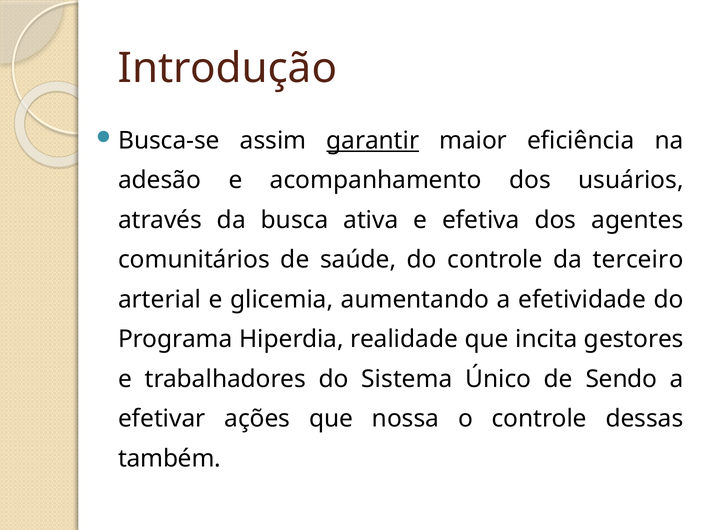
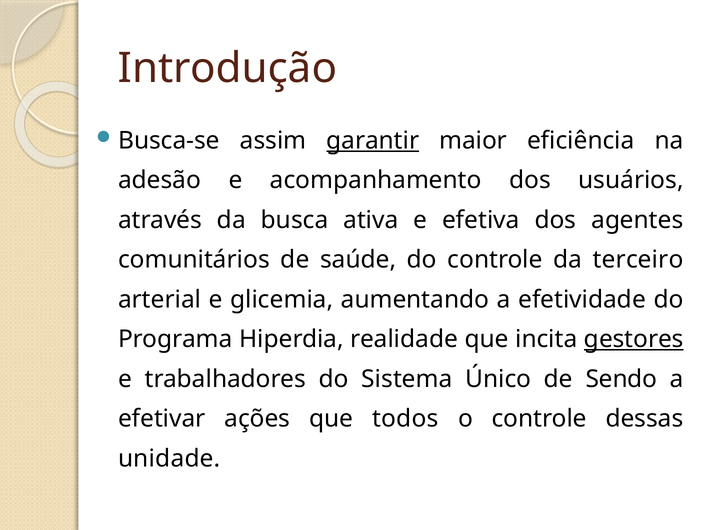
gestores underline: none -> present
nossa: nossa -> todos
também: também -> unidade
